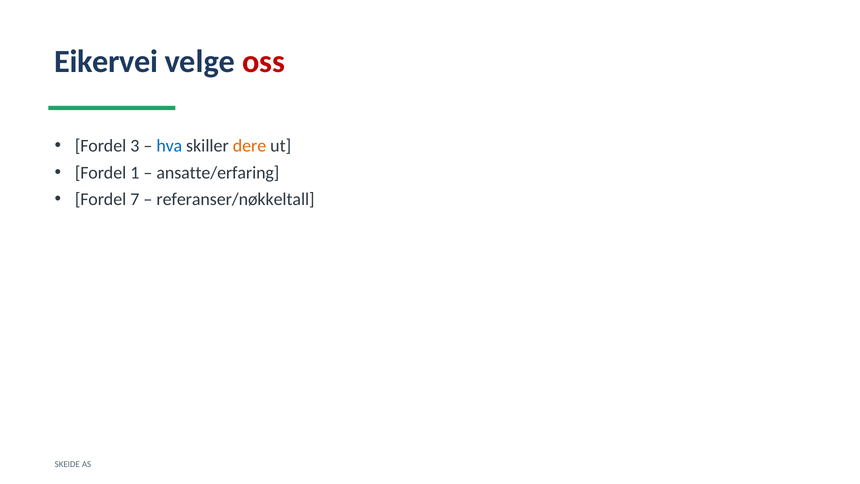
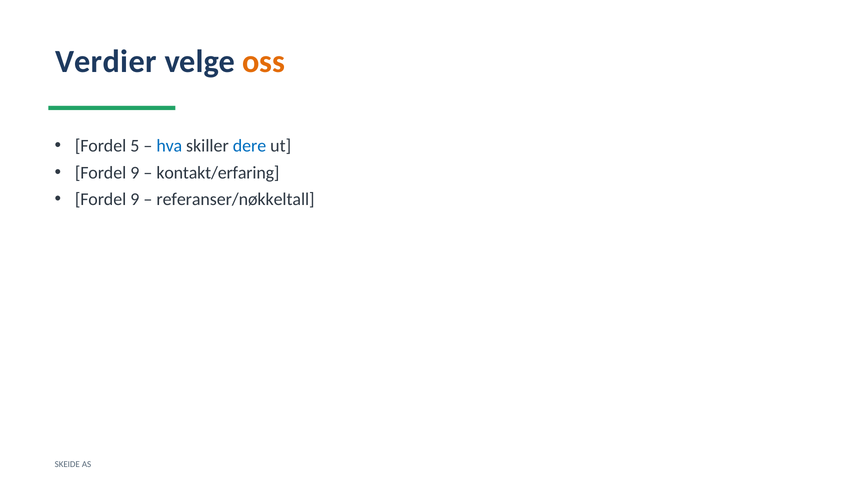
Eikervei: Eikervei -> Verdier
oss colour: red -> orange
3: 3 -> 5
dere colour: orange -> blue
1 at (135, 173): 1 -> 9
ansatte/erfaring: ansatte/erfaring -> kontakt/erfaring
7 at (135, 199): 7 -> 9
